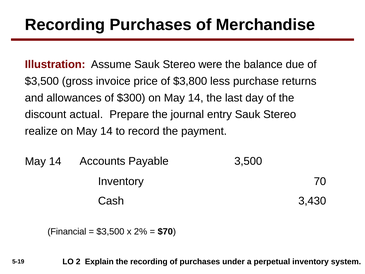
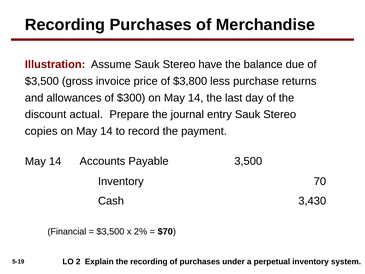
were: were -> have
realize: realize -> copies
